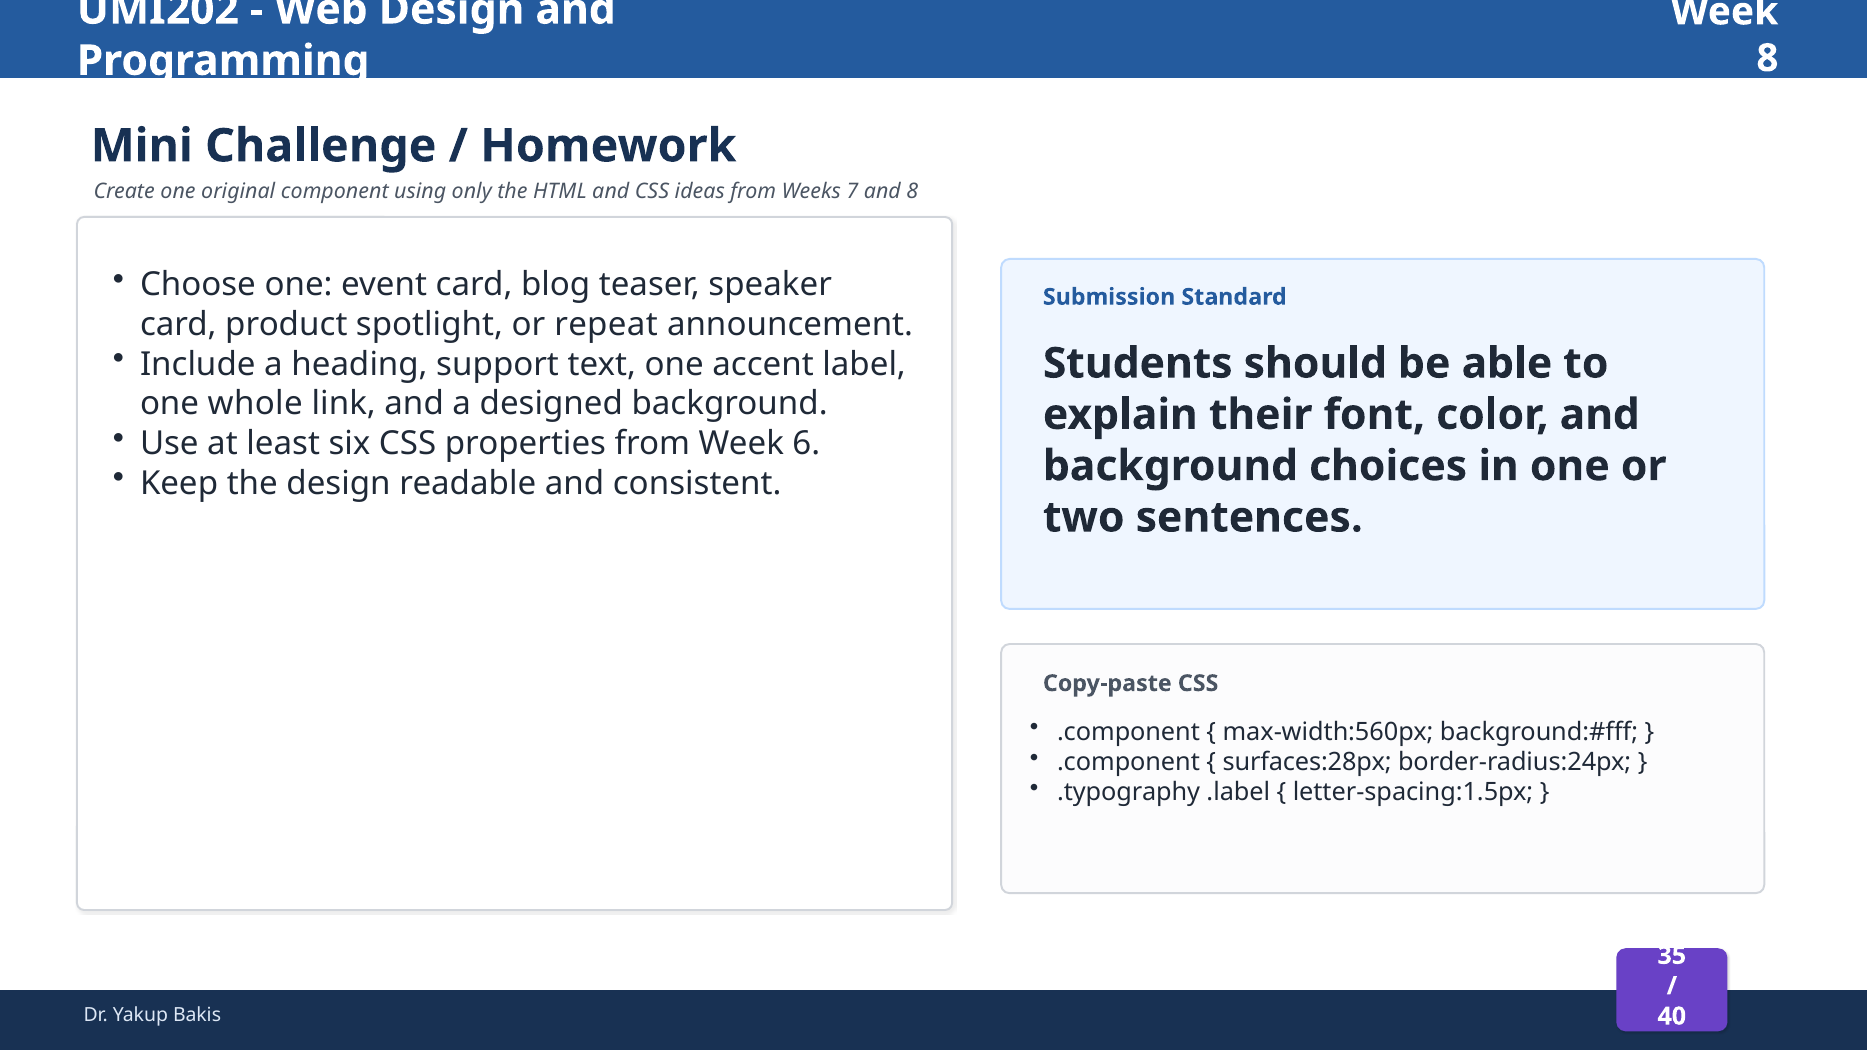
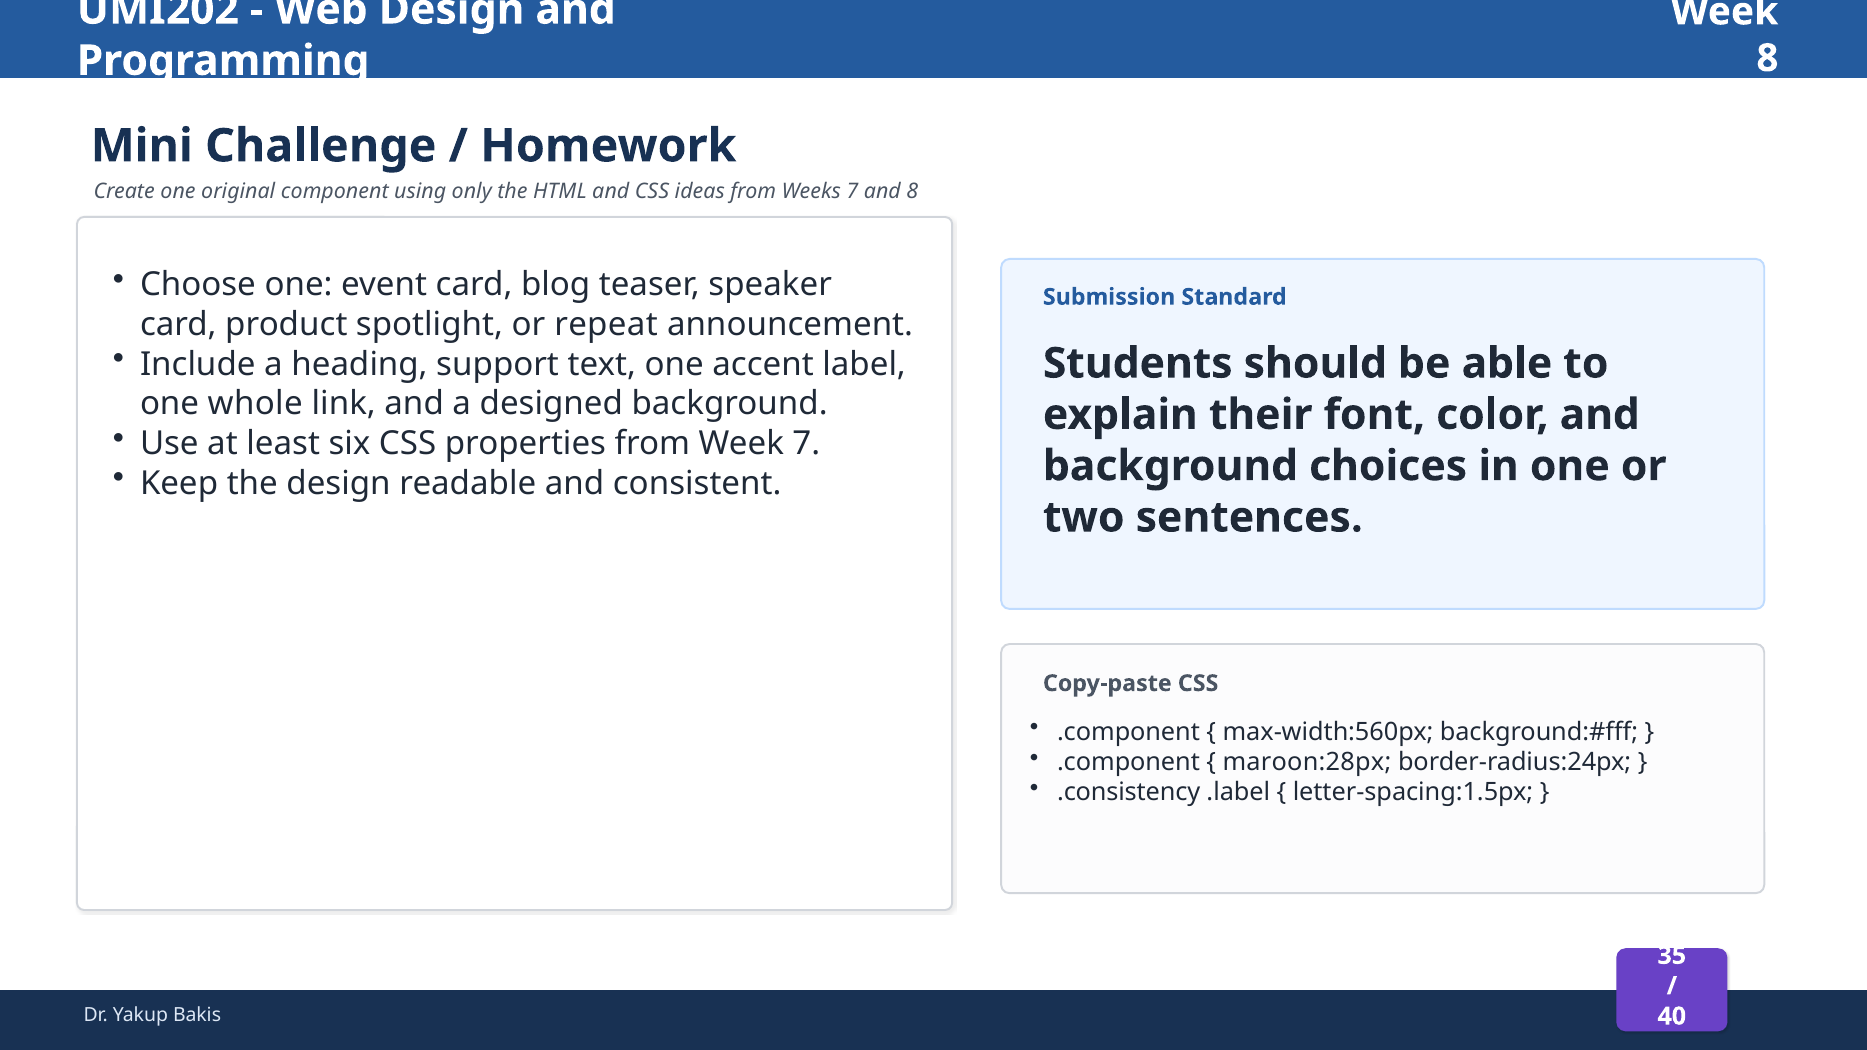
Week 6: 6 -> 7
surfaces:28px: surfaces:28px -> maroon:28px
.typography: .typography -> .consistency
